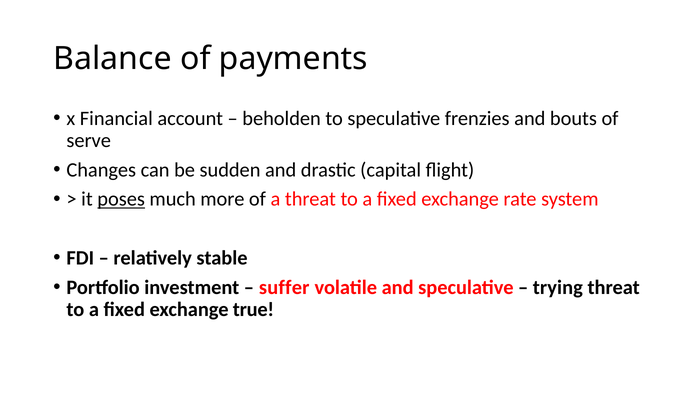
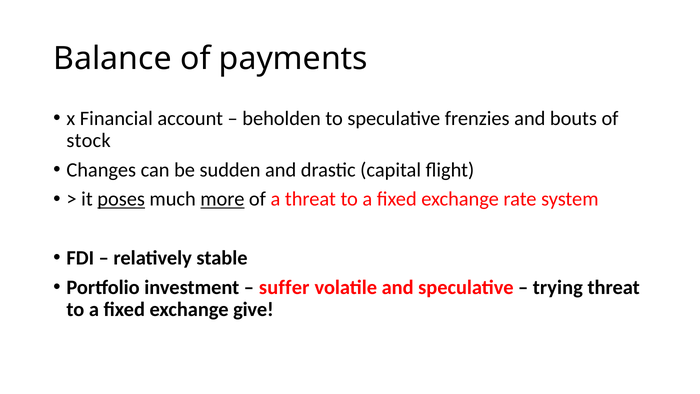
serve: serve -> stock
more underline: none -> present
true: true -> give
